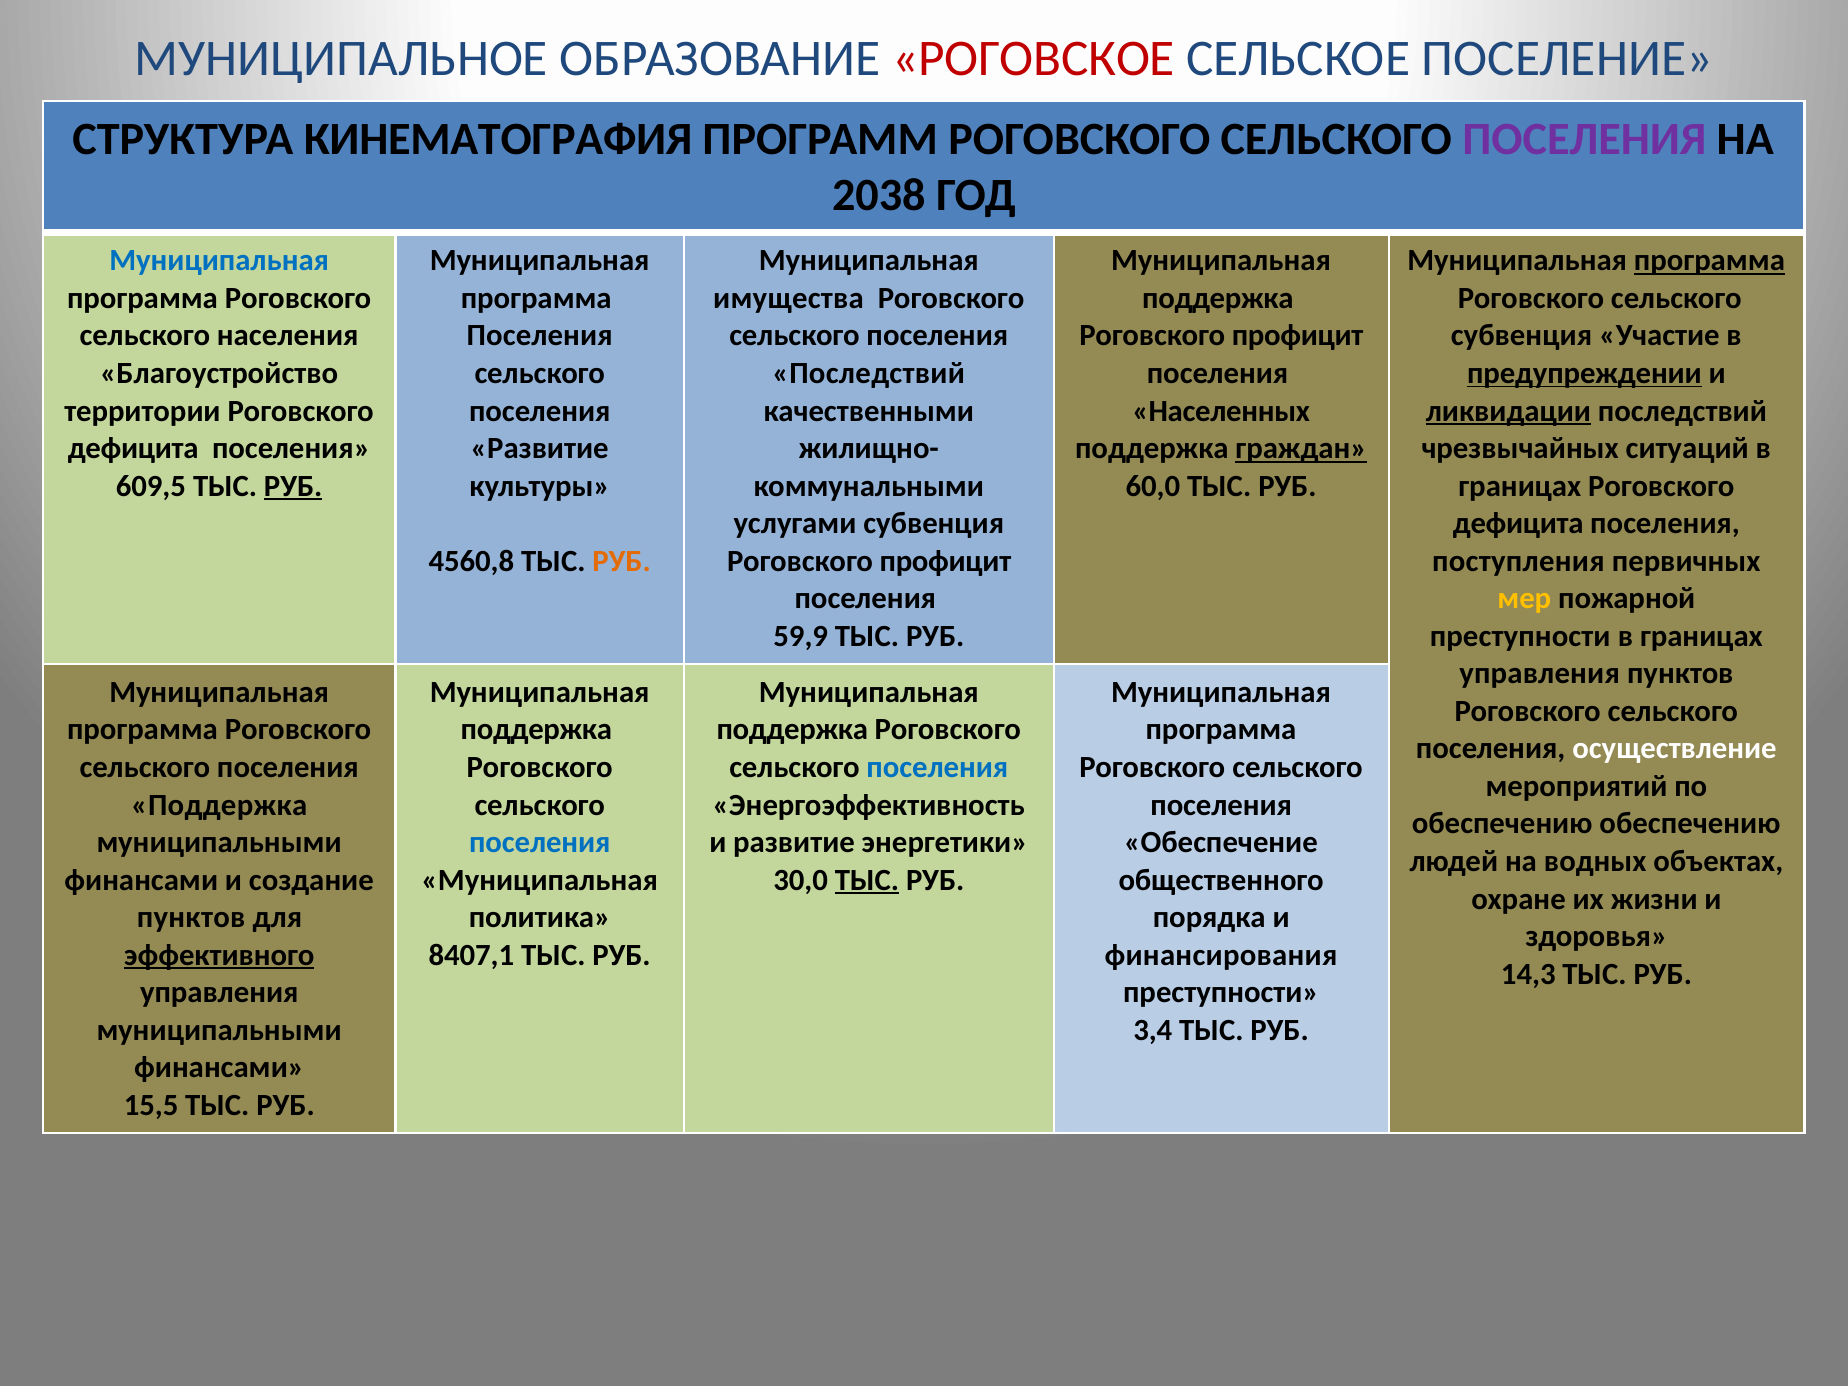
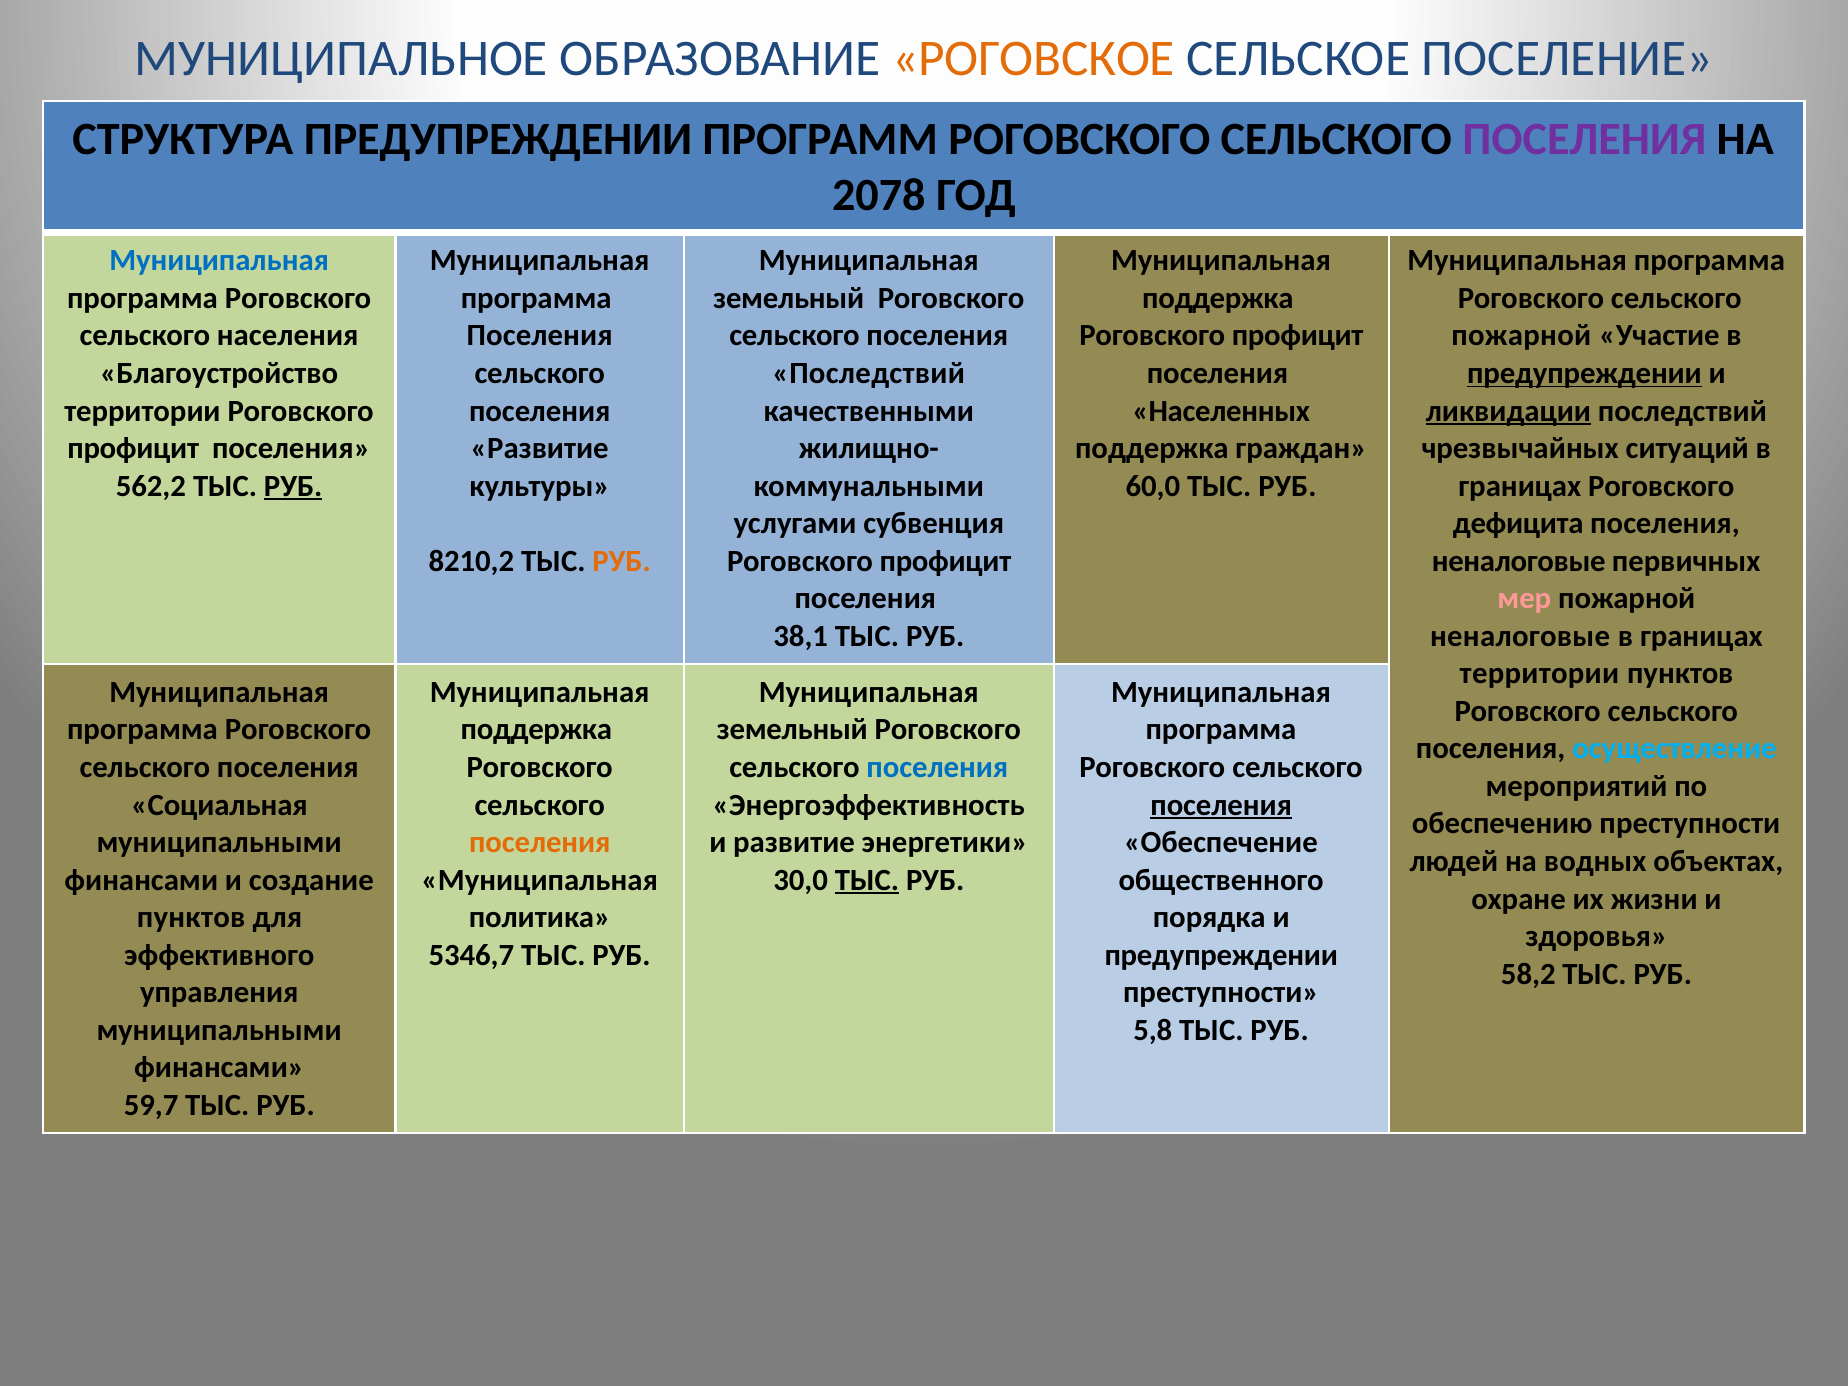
РОГОВСКОЕ colour: red -> orange
СТРУКТУРА КИНЕМАТОГРАФИЯ: КИНЕМАТОГРАФИЯ -> ПРЕДУПРЕЖДЕНИИ
2038: 2038 -> 2078
программа at (1709, 261) underline: present -> none
имущества at (788, 298): имущества -> земельный
субвенция at (1521, 336): субвенция -> пожарной
дефицита at (133, 448): дефицита -> профицит
граждан underline: present -> none
609,5: 609,5 -> 562,2
4560,8: 4560,8 -> 8210,2
поступления at (1518, 561): поступления -> неналоговые
мер colour: yellow -> pink
59,9: 59,9 -> 38,1
преступности at (1520, 636): преступности -> неналоговые
управления at (1540, 674): управления -> территории
поддержка at (792, 730): поддержка -> земельный
осуществление colour: white -> light blue
Поддержка at (219, 805): Поддержка -> Социальная
поселения at (1221, 805) underline: none -> present
обеспечению обеспечению: обеспечению -> преступности
поселения at (540, 842) colour: blue -> orange
эффективного underline: present -> none
8407,1: 8407,1 -> 5346,7
финансирования at (1221, 955): финансирования -> предупреждении
14,3: 14,3 -> 58,2
3,4: 3,4 -> 5,8
15,5: 15,5 -> 59,7
